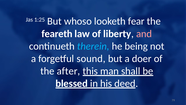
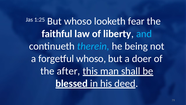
feareth: feareth -> faithful
and colour: pink -> light blue
forgetful sound: sound -> whoso
